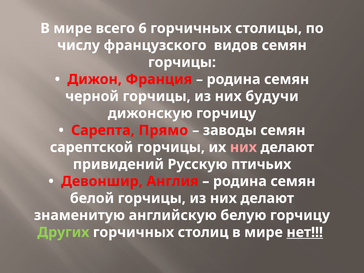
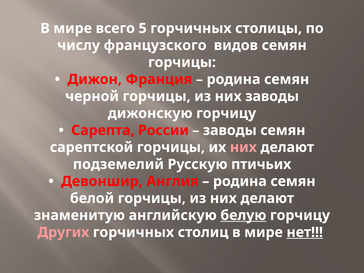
6: 6 -> 5
них будучи: будучи -> заводы
Прямо: Прямо -> России
привидений: привидений -> подземелий
белую underline: none -> present
Других colour: light green -> pink
